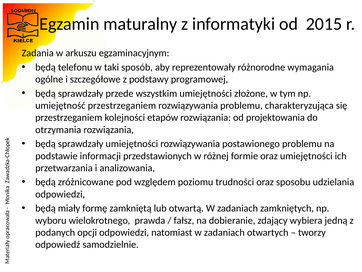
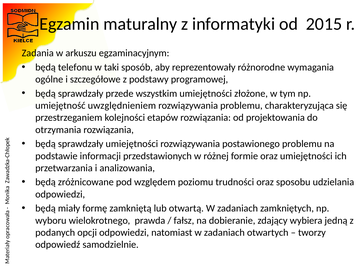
umiejętność przestrzeganiem: przestrzeganiem -> uwzględnieniem
